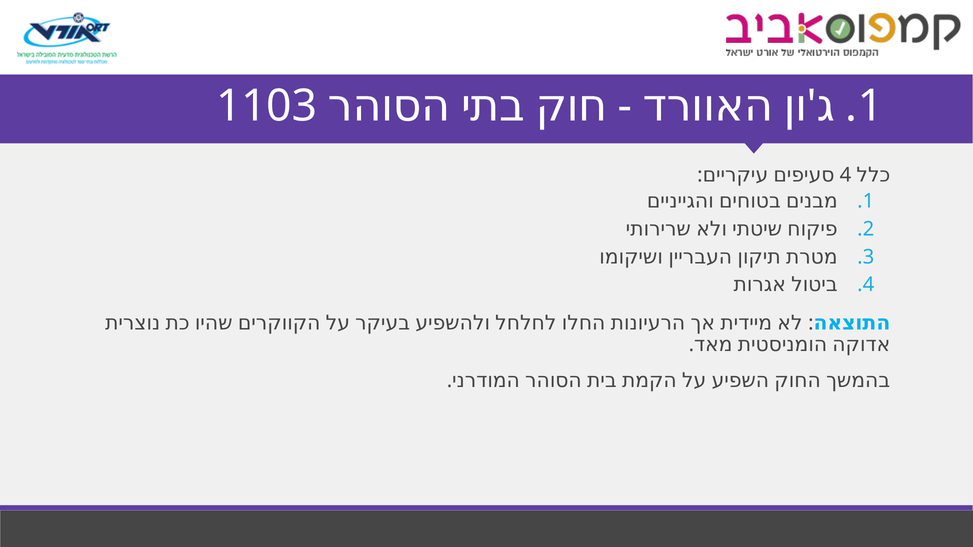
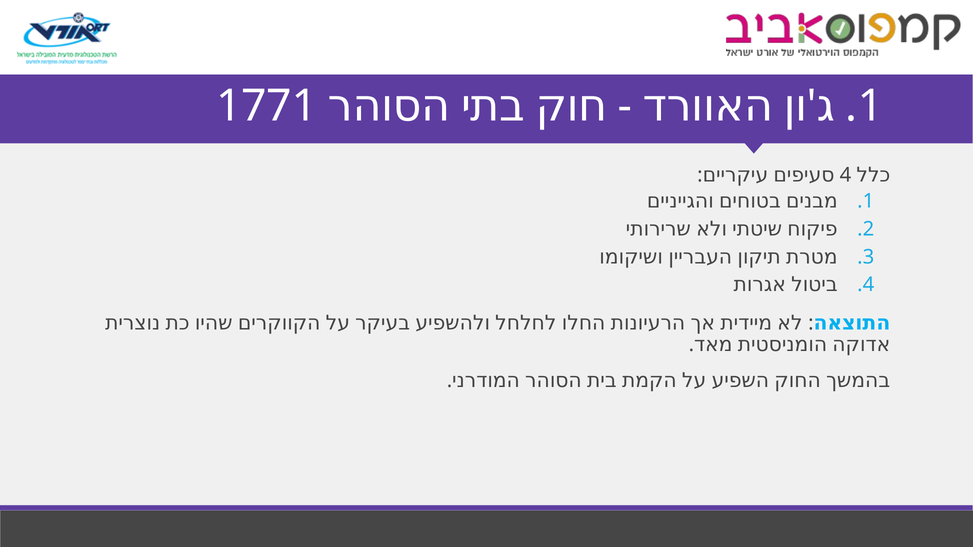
1103: 1103 -> 1771
